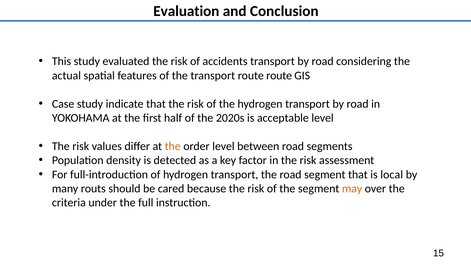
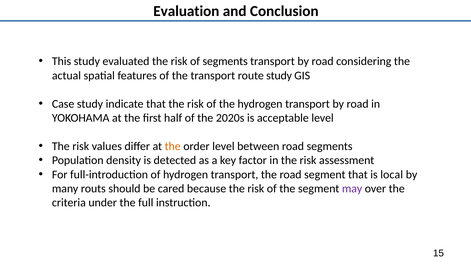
of accidents: accidents -> segments
route route: route -> study
may colour: orange -> purple
